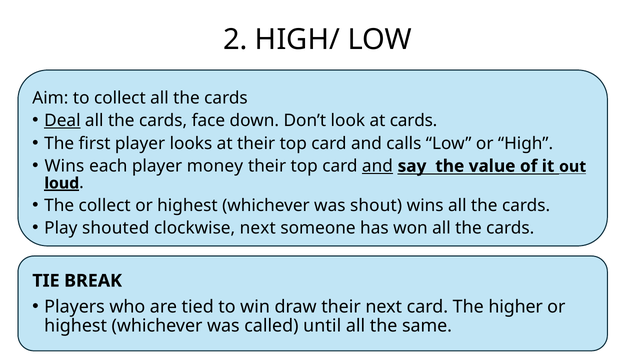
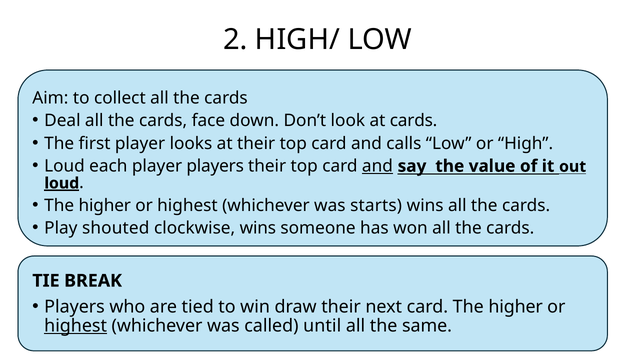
Deal underline: present -> none
Wins at (64, 166): Wins -> Loud
player money: money -> players
collect at (105, 206): collect -> higher
shout: shout -> starts
clockwise next: next -> wins
highest at (76, 326) underline: none -> present
